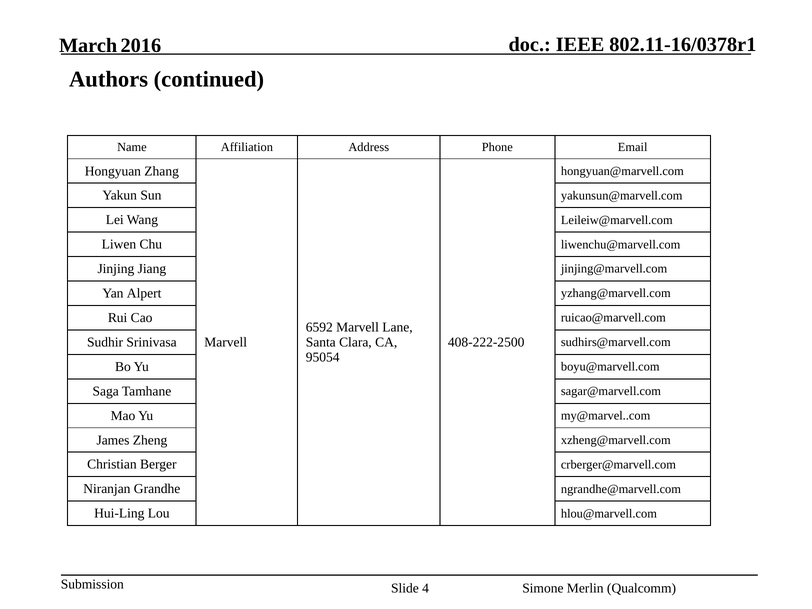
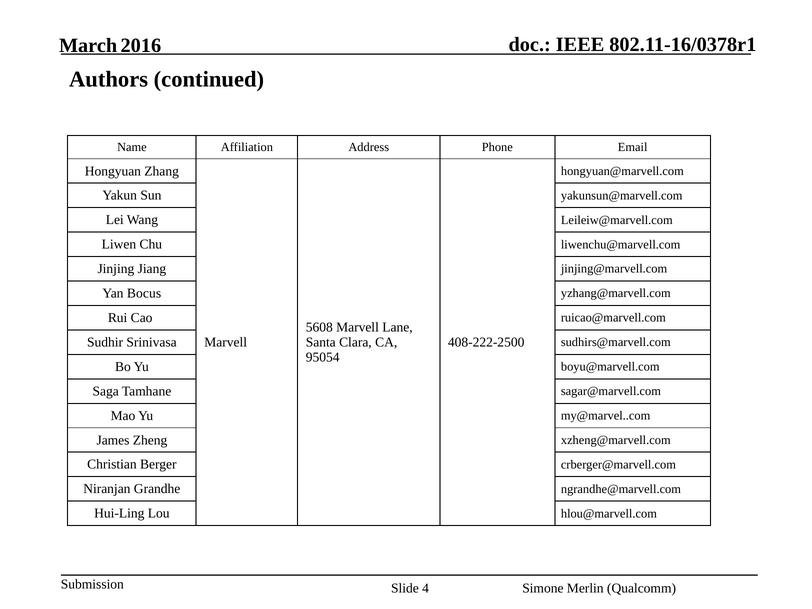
Alpert: Alpert -> Bocus
6592: 6592 -> 5608
